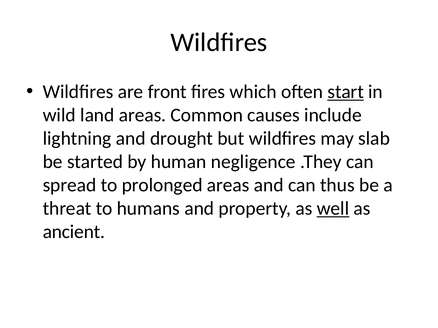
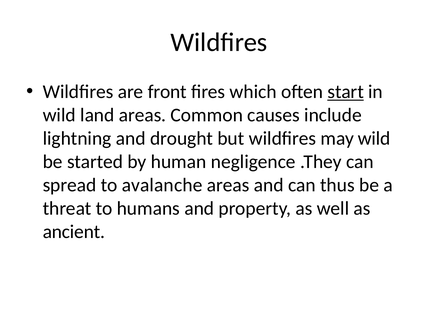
may slab: slab -> wild
prolonged: prolonged -> avalanche
well underline: present -> none
